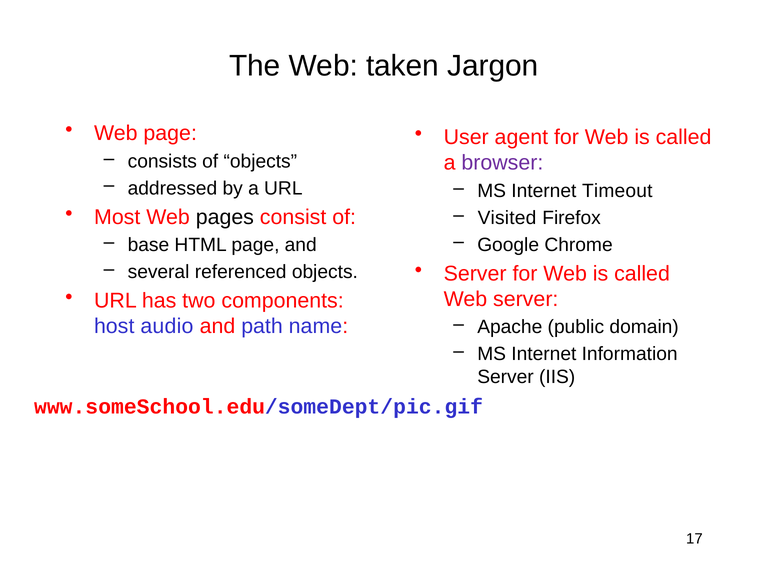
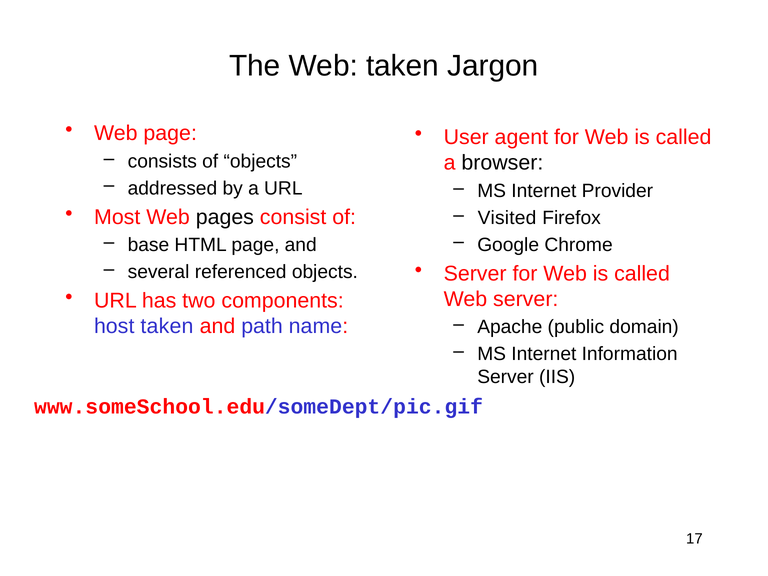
browser colour: purple -> black
Timeout: Timeout -> Provider
host audio: audio -> taken
